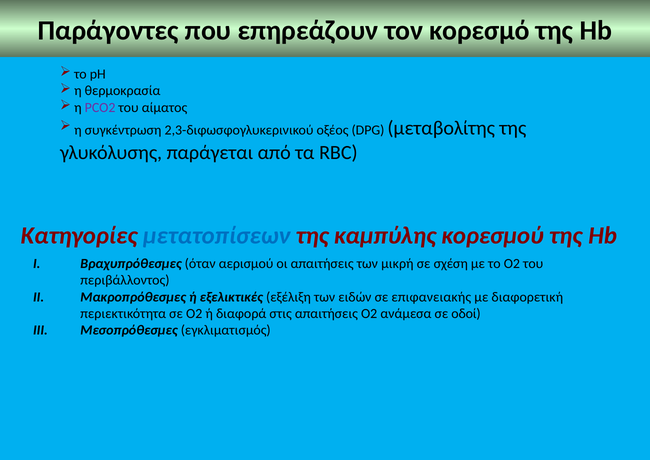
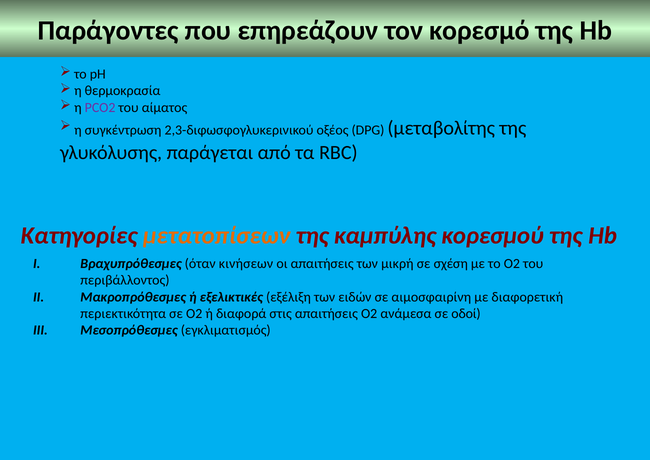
μετατοπίσεων colour: blue -> orange
αερισμού: αερισμού -> κινήσεων
επιφανειακής: επιφανειακής -> αιμοσφαιρίνη
